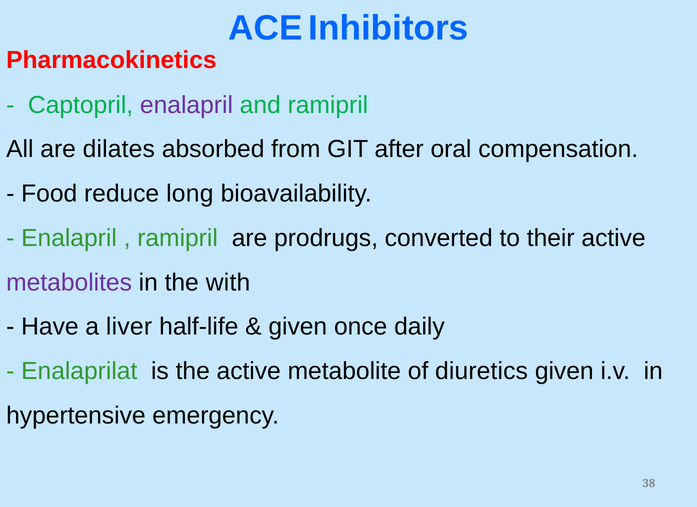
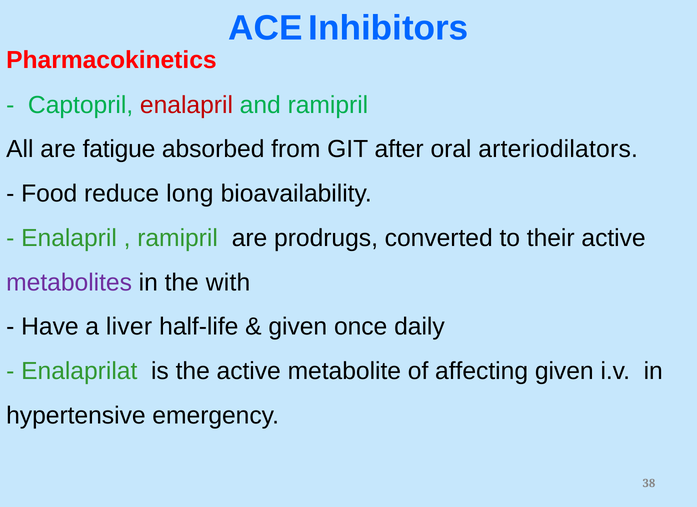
enalapril at (186, 105) colour: purple -> red
dilates: dilates -> fatigue
compensation: compensation -> arteriodilators
diuretics: diuretics -> affecting
